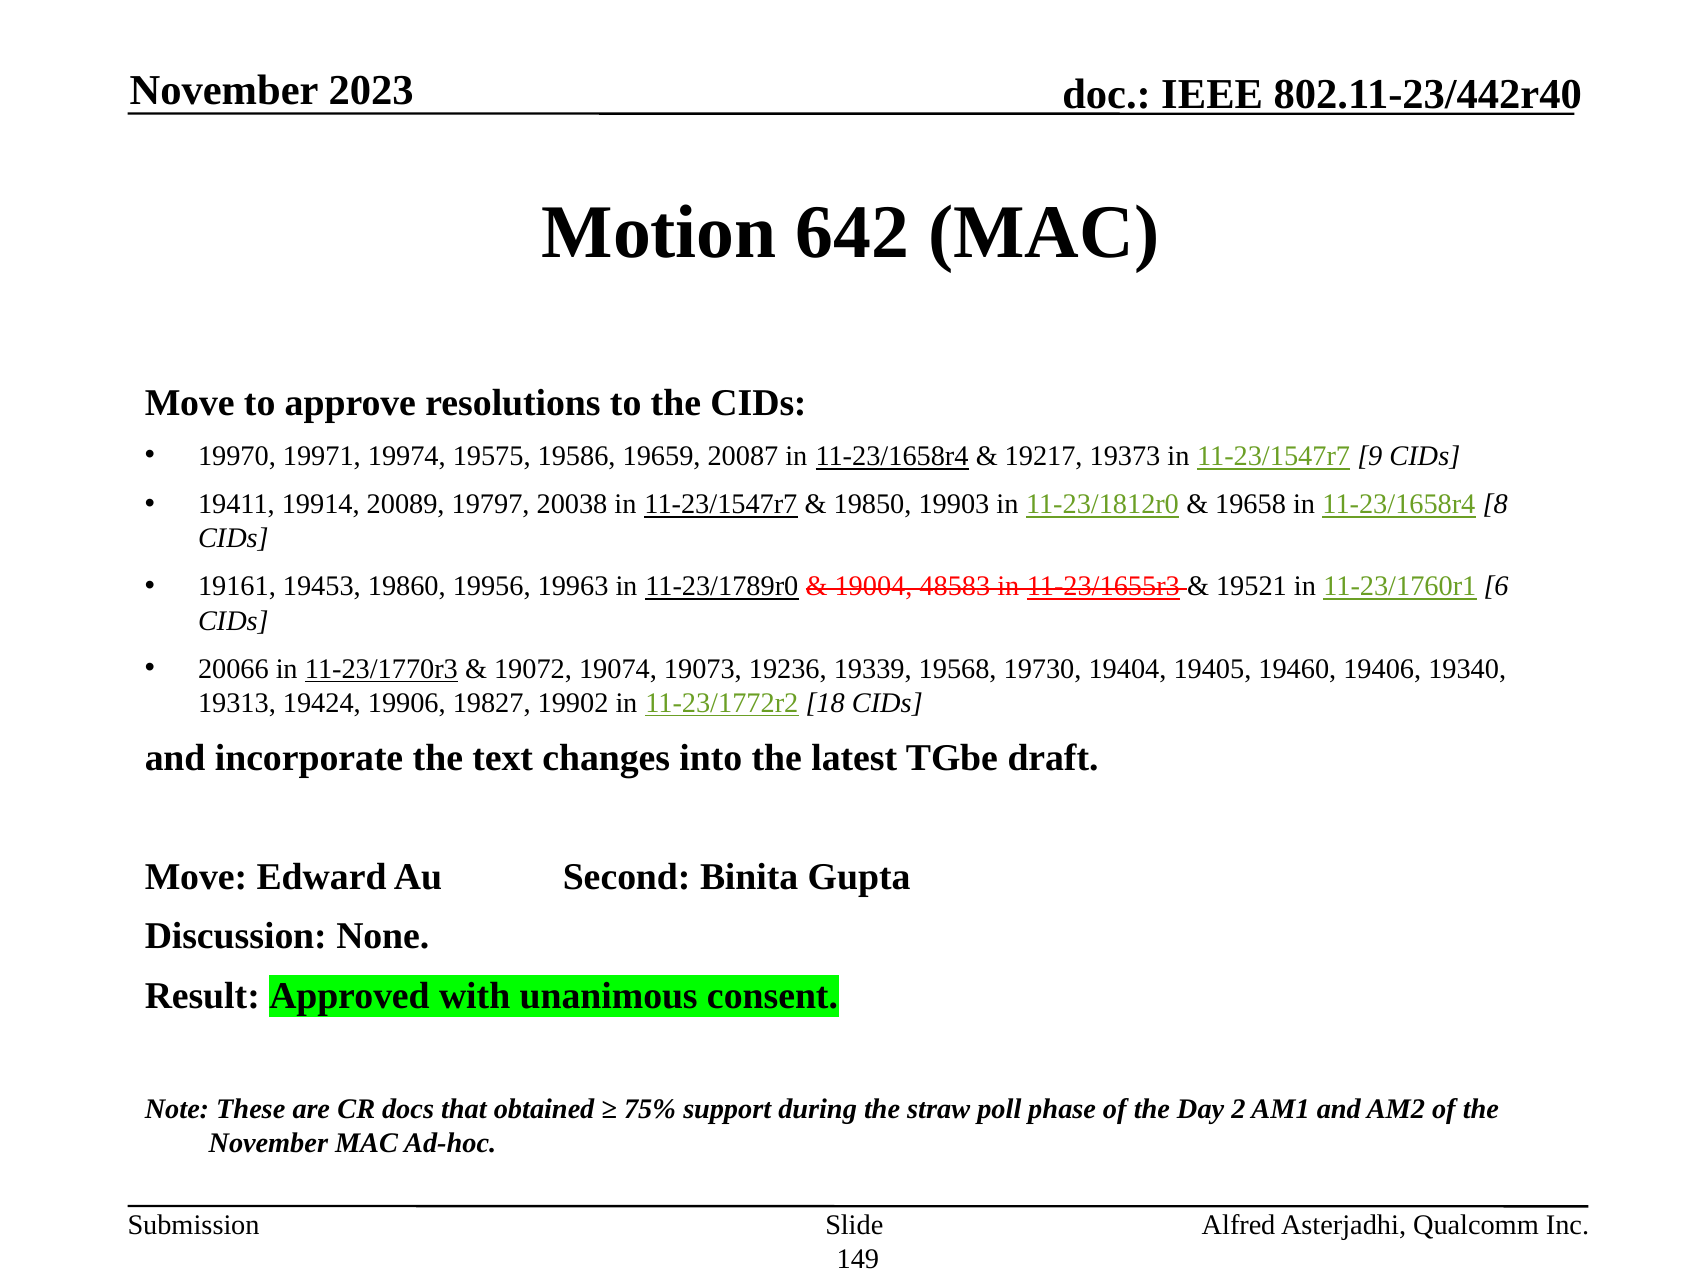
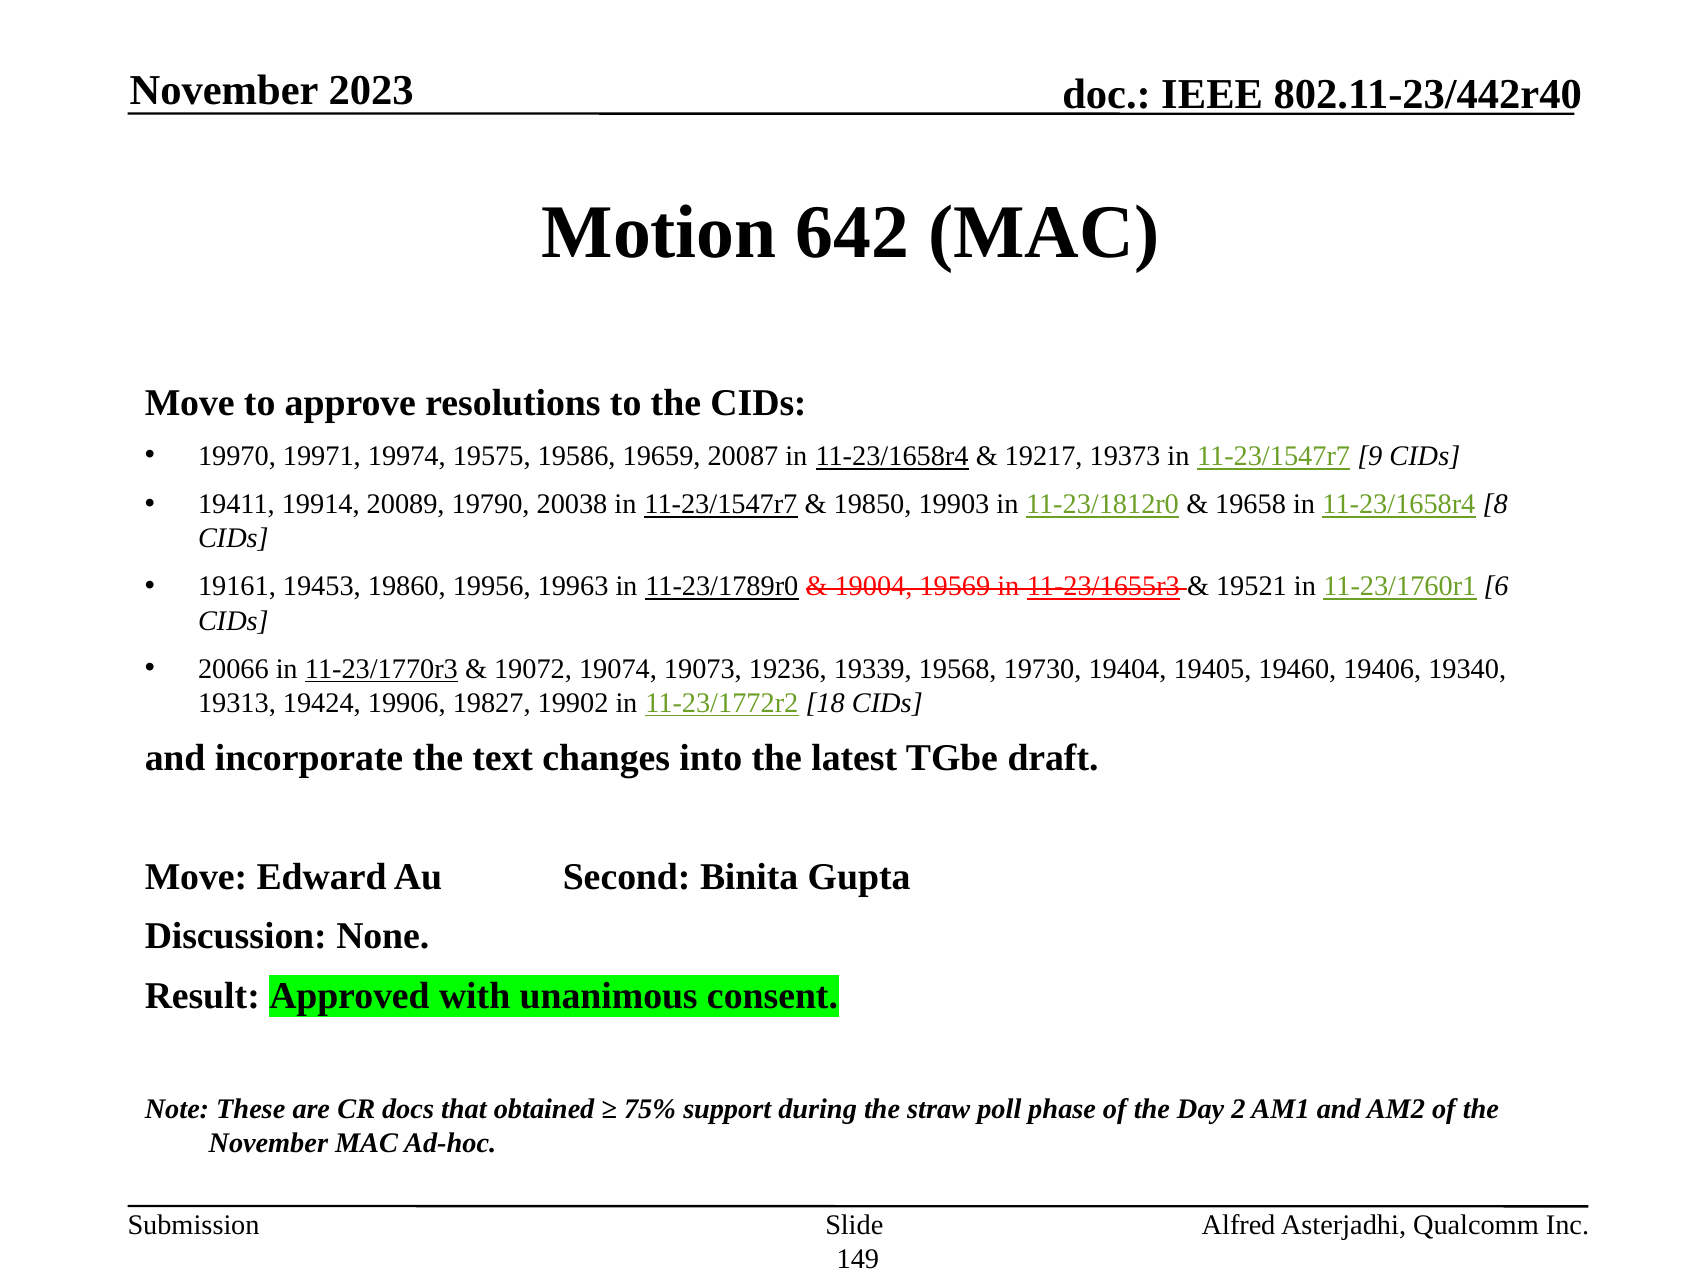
19797: 19797 -> 19790
48583: 48583 -> 19569
